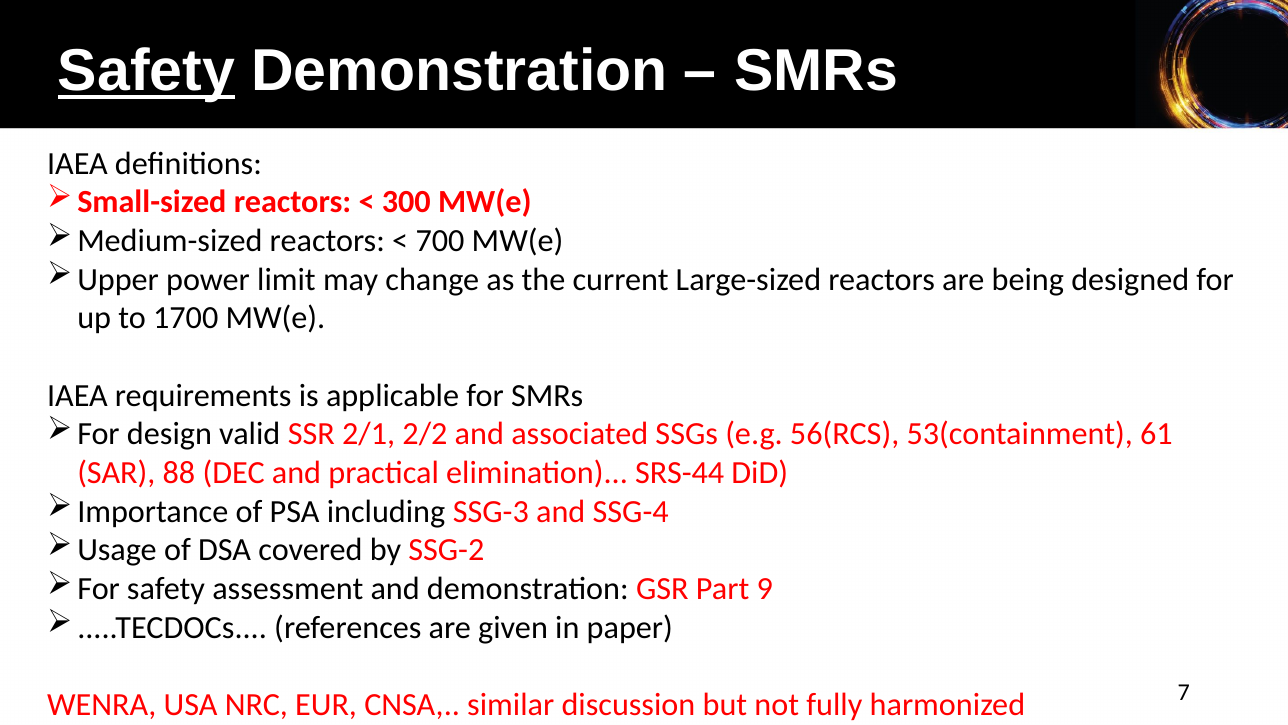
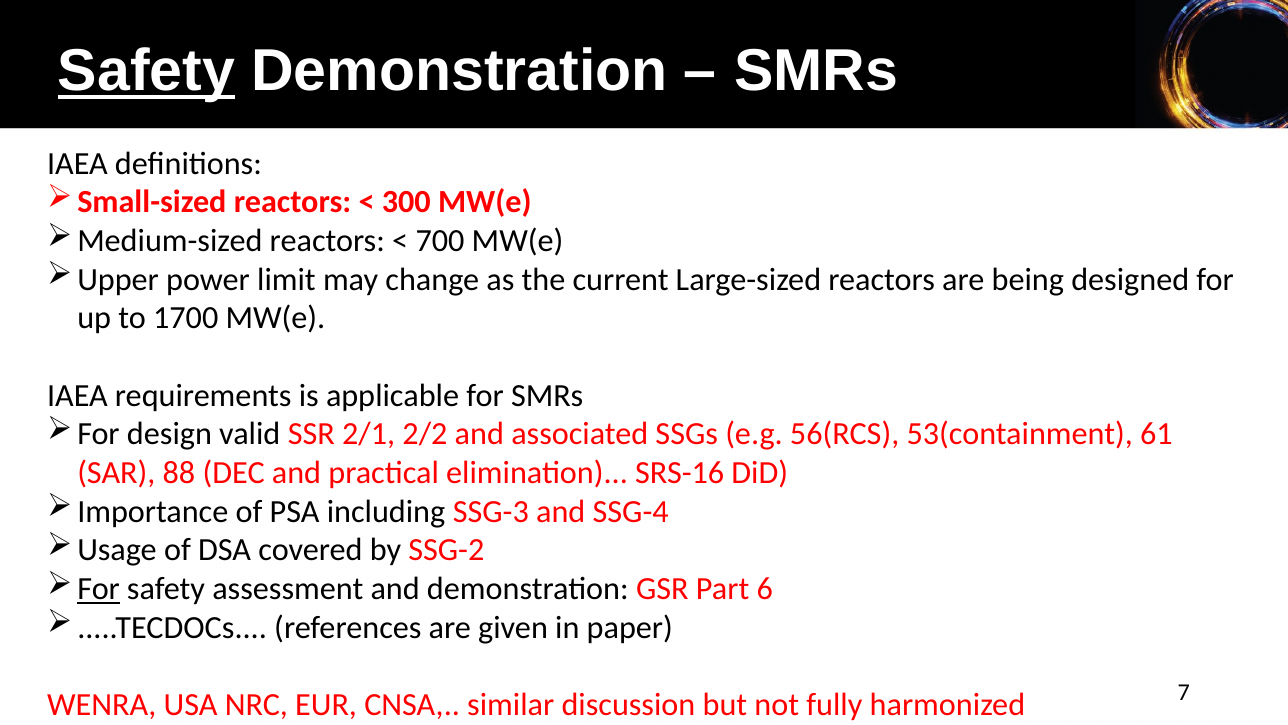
SRS-44: SRS-44 -> SRS-16
For at (99, 588) underline: none -> present
9: 9 -> 6
